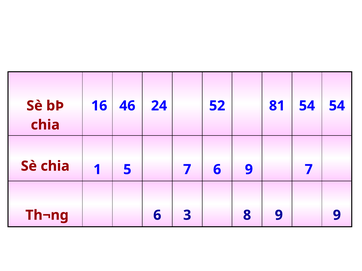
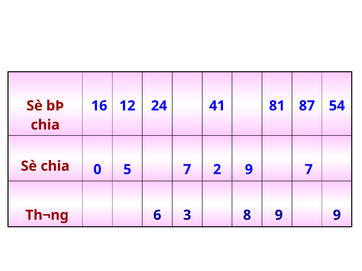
46: 46 -> 12
52: 52 -> 41
81 54: 54 -> 87
1: 1 -> 0
7 6: 6 -> 2
